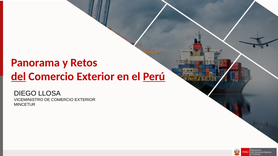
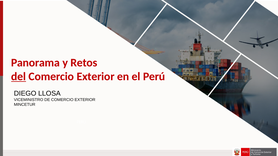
Perú underline: present -> none
